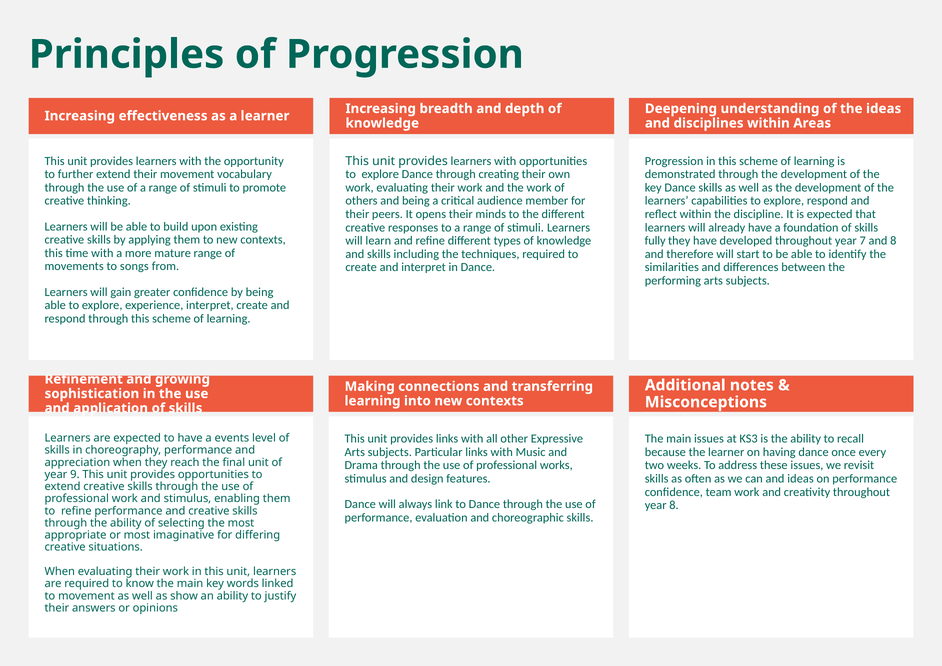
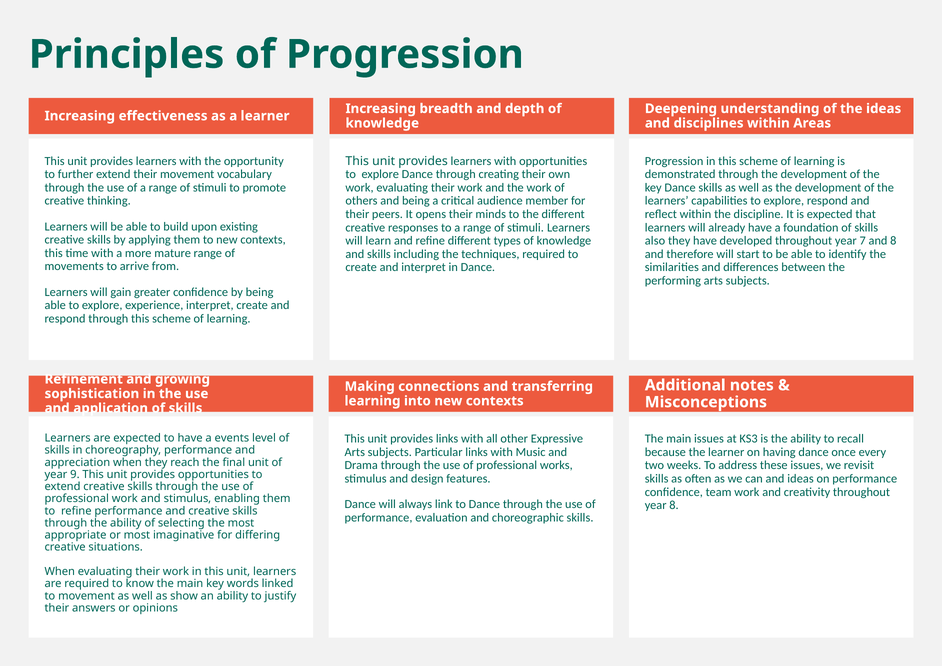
fully: fully -> also
songs: songs -> arrive
